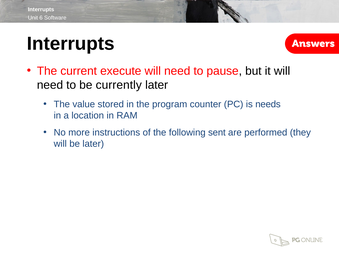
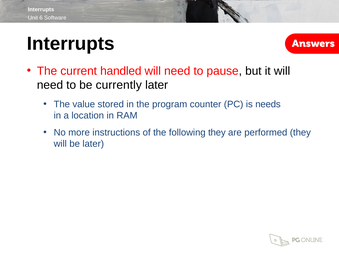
execute: execute -> handled
following sent: sent -> they
